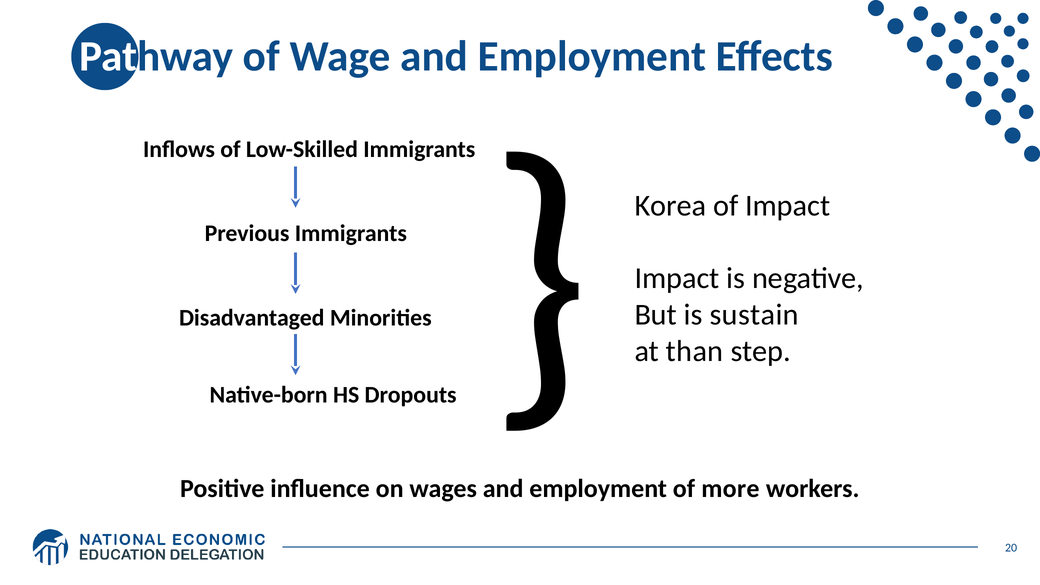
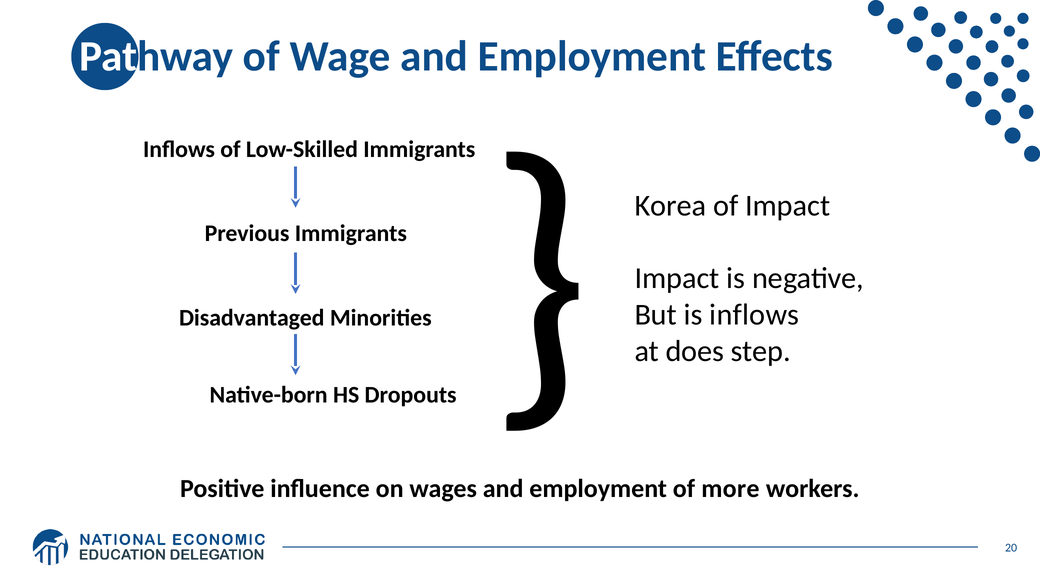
is sustain: sustain -> inflows
than: than -> does
